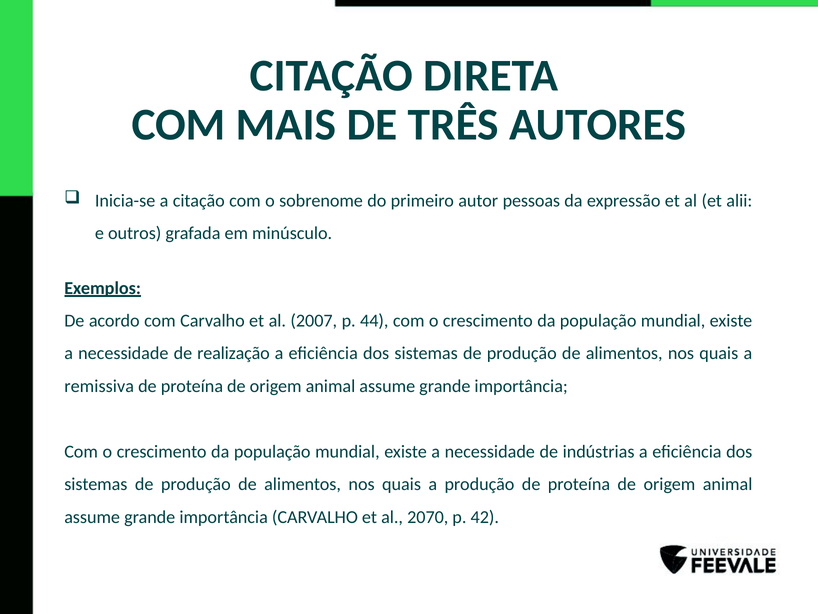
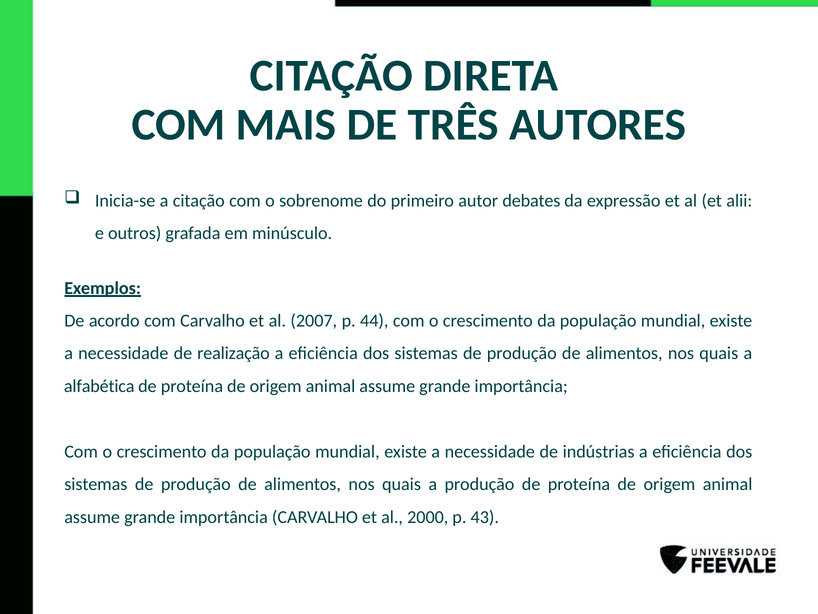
pessoas: pessoas -> debates
remissiva: remissiva -> alfabética
2070: 2070 -> 2000
42: 42 -> 43
